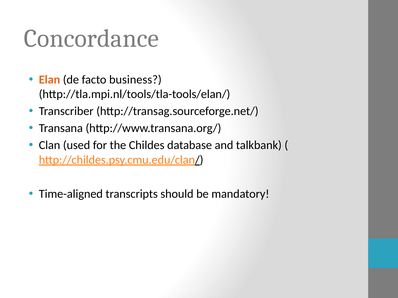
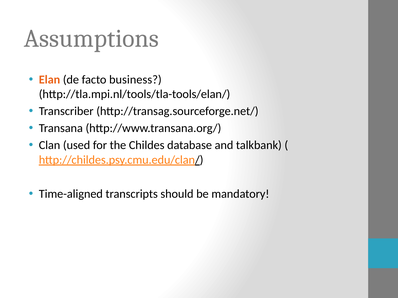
Concordance: Concordance -> Assumptions
